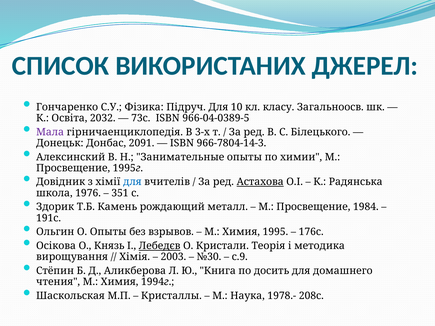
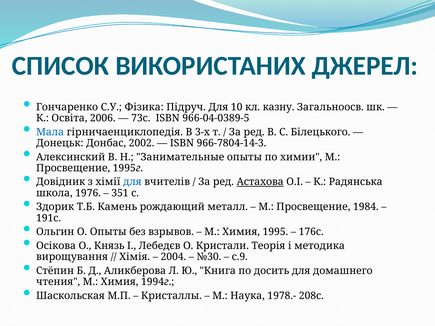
класу: класу -> казну
2032: 2032 -> 2006
Мала colour: purple -> blue
2091: 2091 -> 2002
Лебедєв underline: present -> none
2003: 2003 -> 2004
